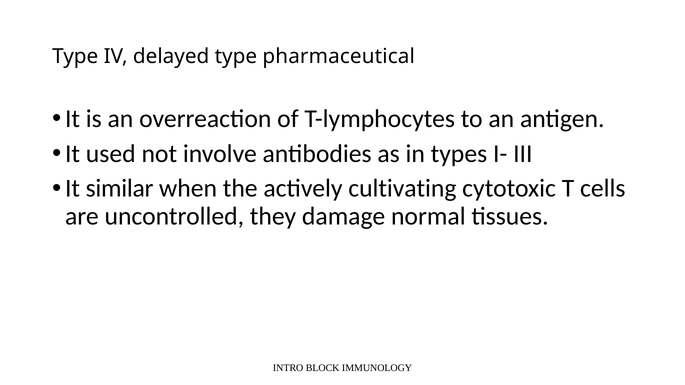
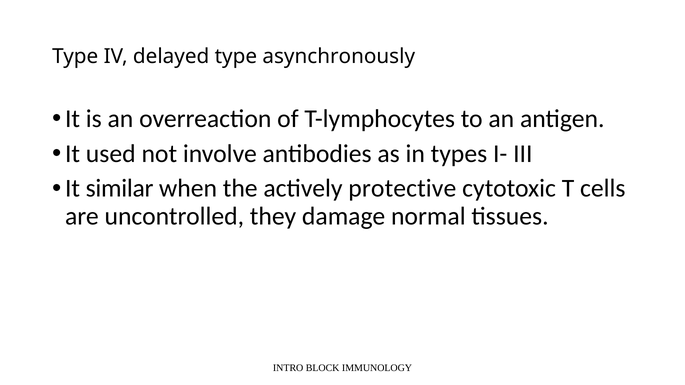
pharmaceutical: pharmaceutical -> asynchronously
cultivating: cultivating -> protective
